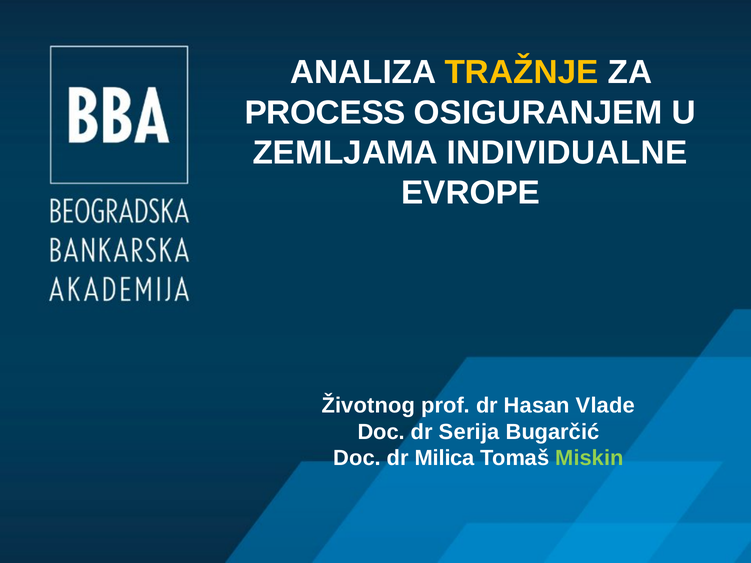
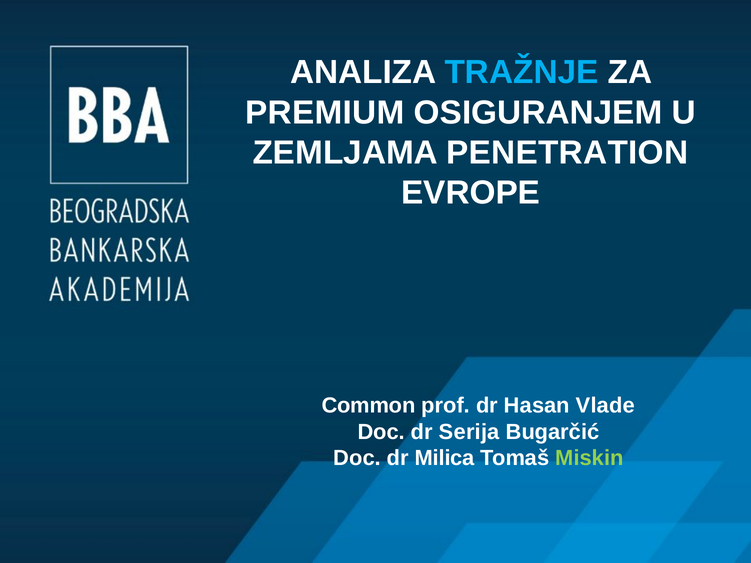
TRAŽNJE colour: yellow -> light blue
PROCESS: PROCESS -> PREMIUM
INDIVIDUALNE: INDIVIDUALNE -> PENETRATION
Životnog: Životnog -> Common
